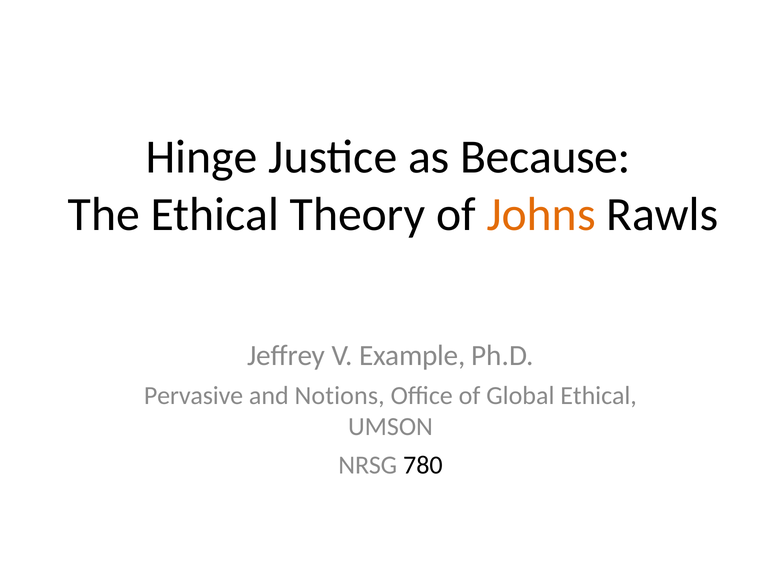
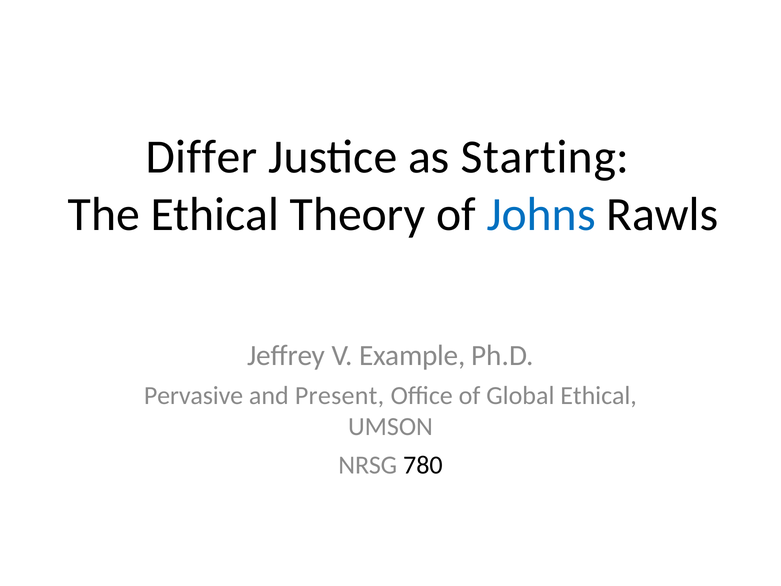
Hinge: Hinge -> Differ
Because: Because -> Starting
Johns colour: orange -> blue
Notions: Notions -> Present
